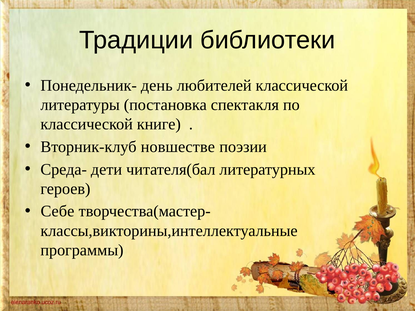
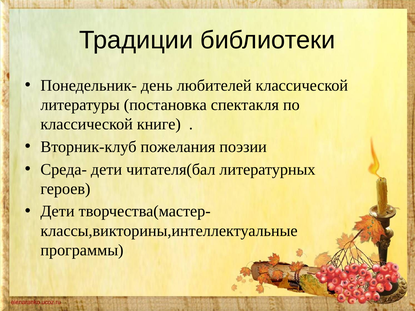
новшестве: новшестве -> пожелания
Себе at (58, 211): Себе -> Дети
